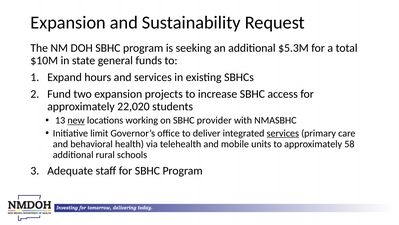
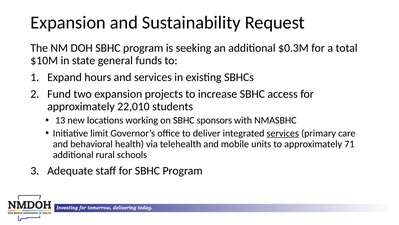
$5.3M: $5.3M -> $0.3M
22,020: 22,020 -> 22,010
new underline: present -> none
provider: provider -> sponsors
58: 58 -> 71
